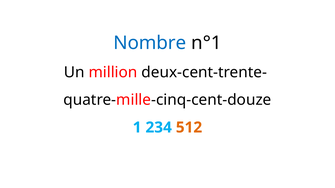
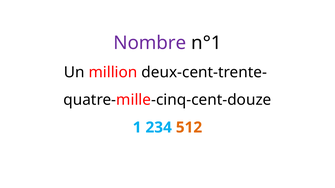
Nombre colour: blue -> purple
